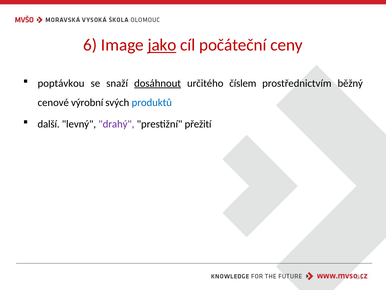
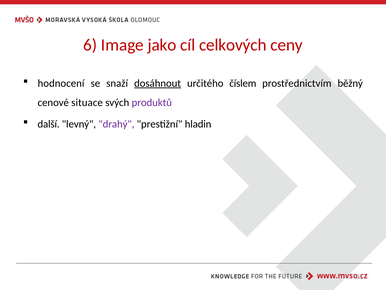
jako underline: present -> none
počáteční: počáteční -> celkových
poptávkou: poptávkou -> hodnocení
výrobní: výrobní -> situace
produktů colour: blue -> purple
přežití: přežití -> hladin
